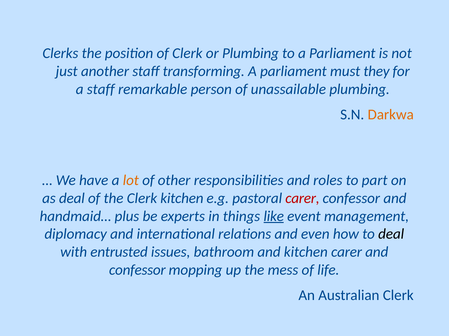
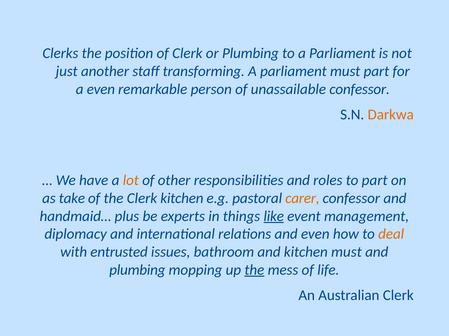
must they: they -> part
a staff: staff -> even
unassailable plumbing: plumbing -> confessor
as deal: deal -> take
carer at (302, 199) colour: red -> orange
deal at (391, 235) colour: black -> orange
kitchen carer: carer -> must
confessor at (137, 270): confessor -> plumbing
the at (254, 270) underline: none -> present
